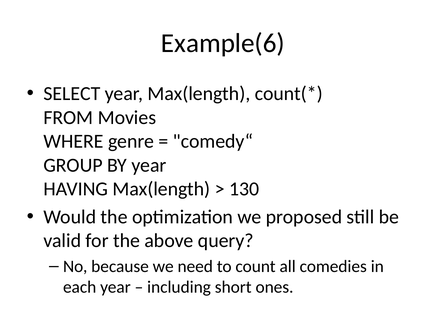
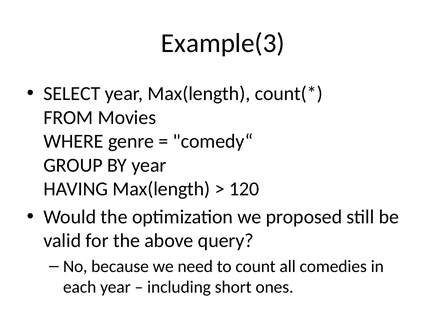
Example(6: Example(6 -> Example(3
130: 130 -> 120
